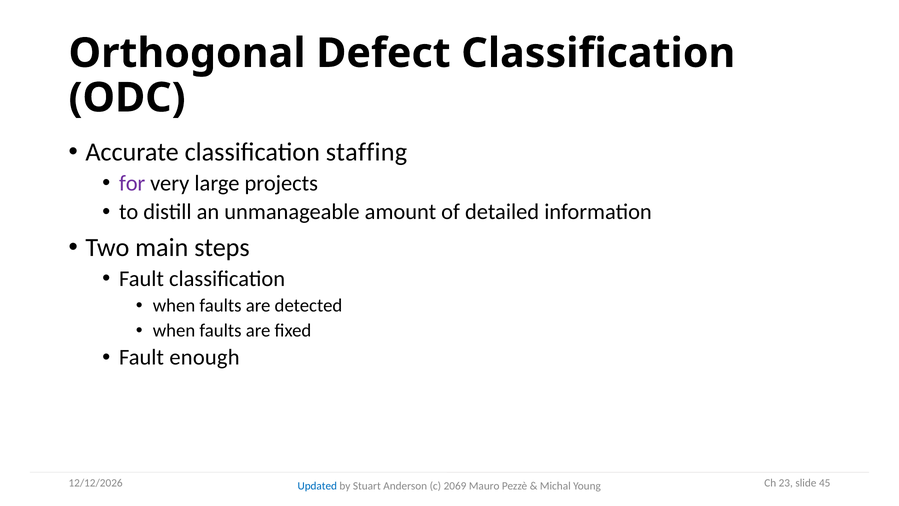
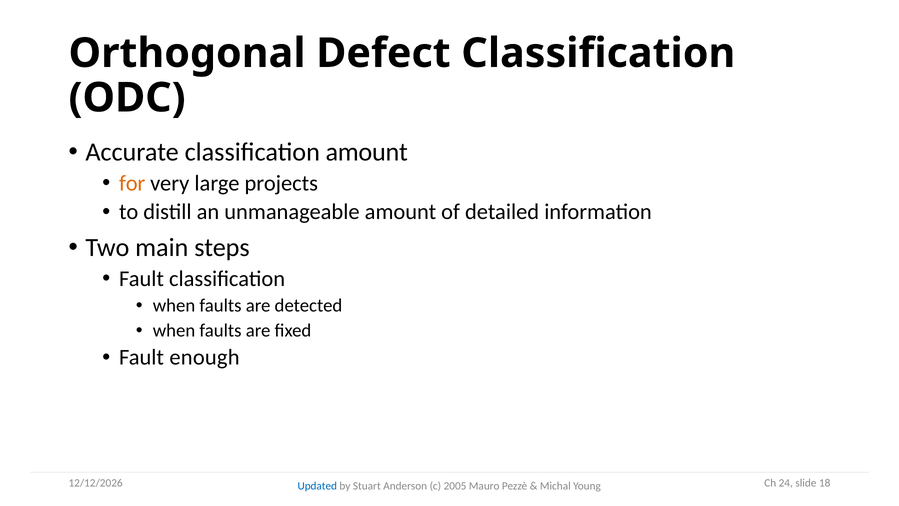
classification staffing: staffing -> amount
for colour: purple -> orange
2069: 2069 -> 2005
23: 23 -> 24
45: 45 -> 18
